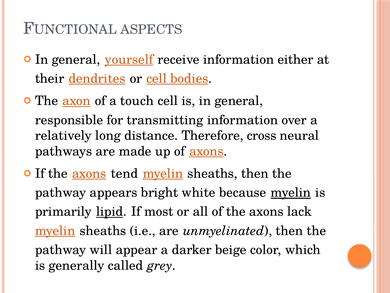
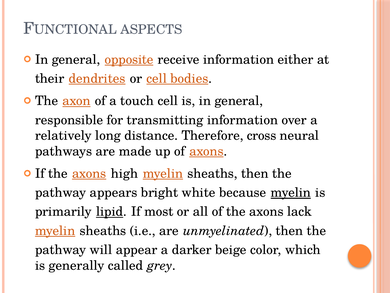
yourself: yourself -> opposite
tend: tend -> high
